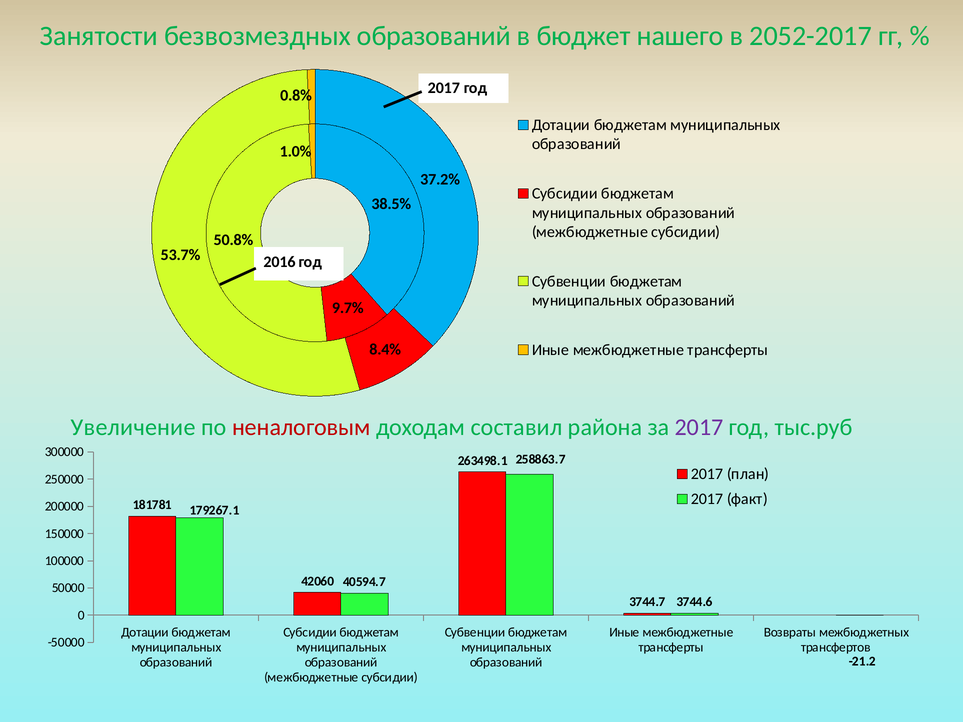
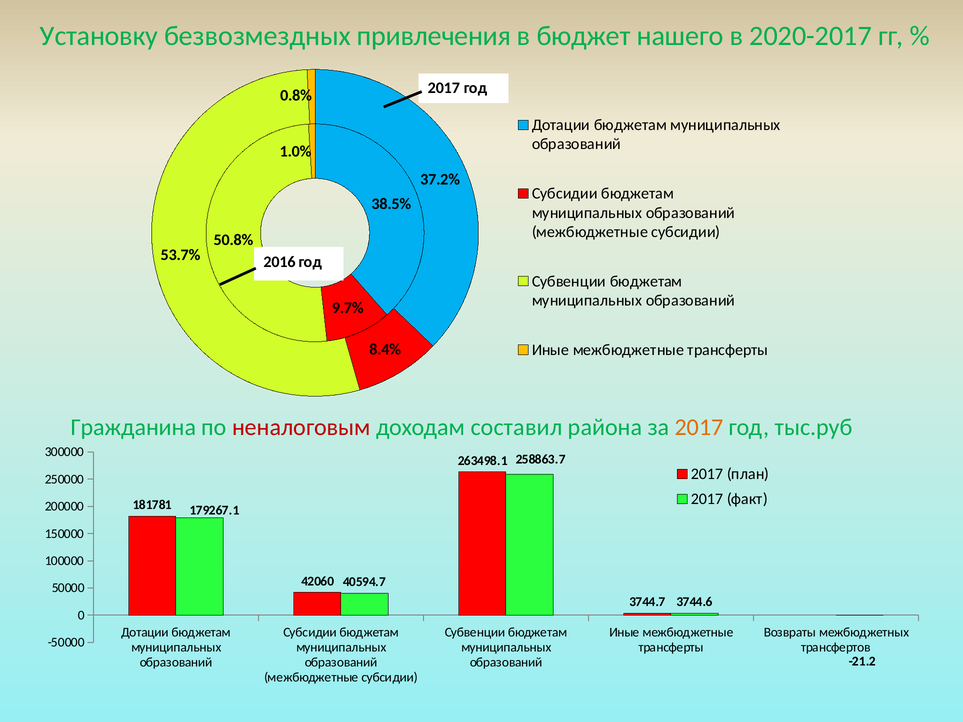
Занятости: Занятости -> Установку
безвозмездных образований: образований -> привлечения
2052-2017: 2052-2017 -> 2020-2017
Увеличение: Увеличение -> Гражданина
2017 at (699, 427) colour: purple -> orange
